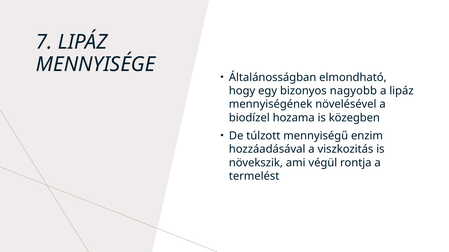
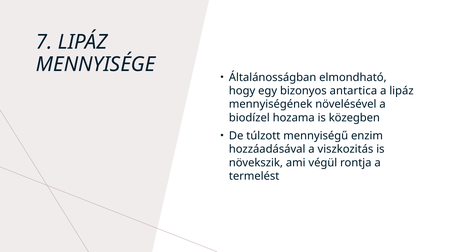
nagyobb: nagyobb -> antartica
